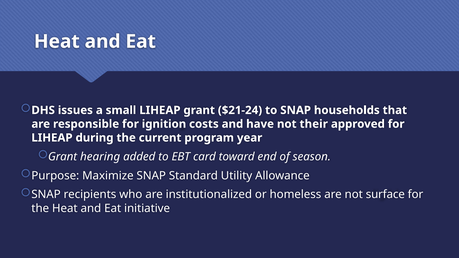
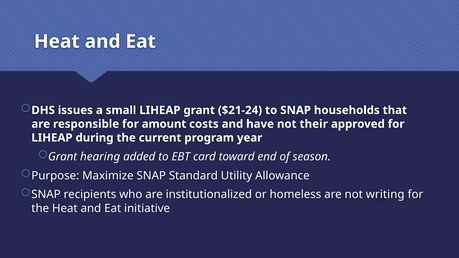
ignition: ignition -> amount
surface: surface -> writing
